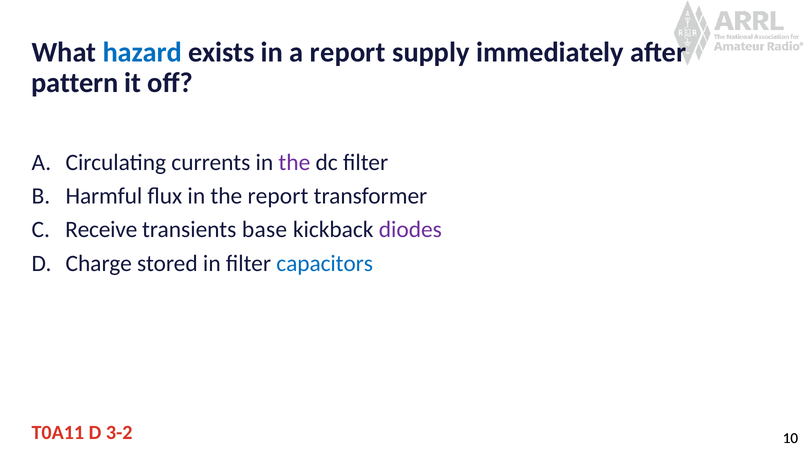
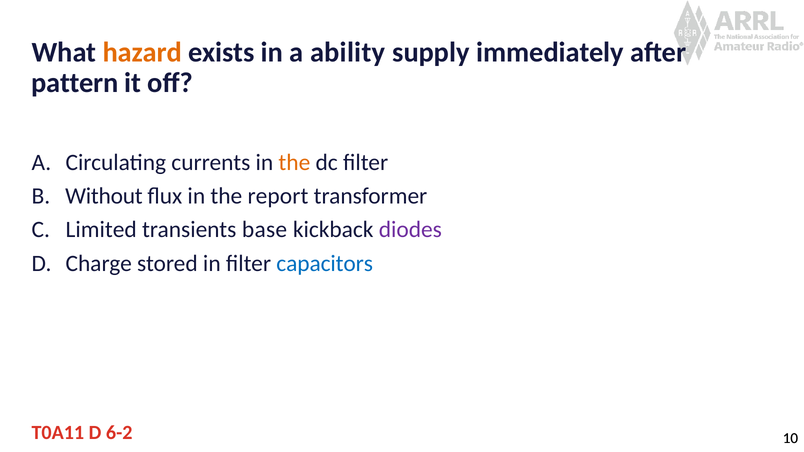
hazard colour: blue -> orange
a report: report -> ability
the at (294, 162) colour: purple -> orange
Harmful: Harmful -> Without
Receive: Receive -> Limited
3-2: 3-2 -> 6-2
